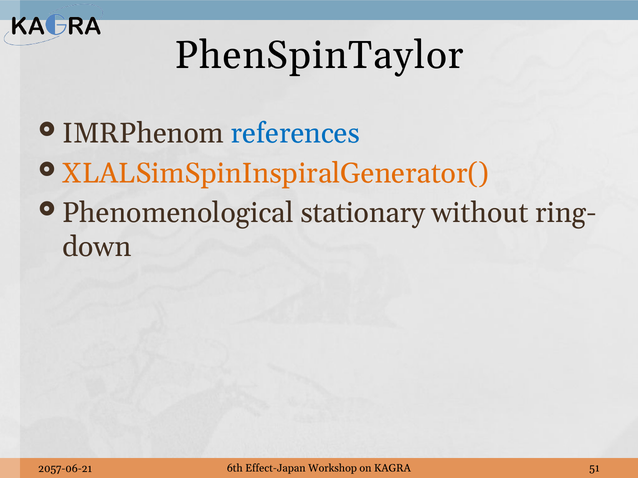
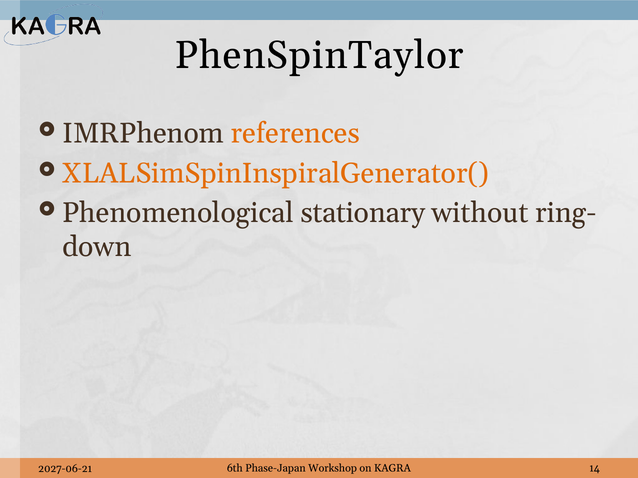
references colour: blue -> orange
Effect-Japan: Effect-Japan -> Phase-Japan
51: 51 -> 14
2057-06-21: 2057-06-21 -> 2027-06-21
